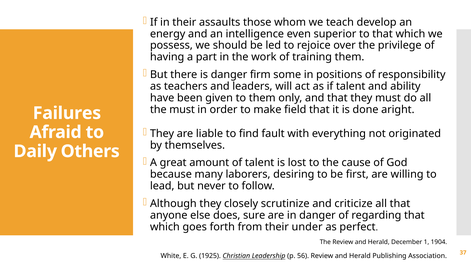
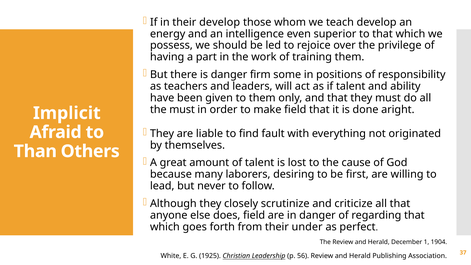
their assaults: assaults -> develop
Failures: Failures -> Implicit
Daily: Daily -> Than
does sure: sure -> field
